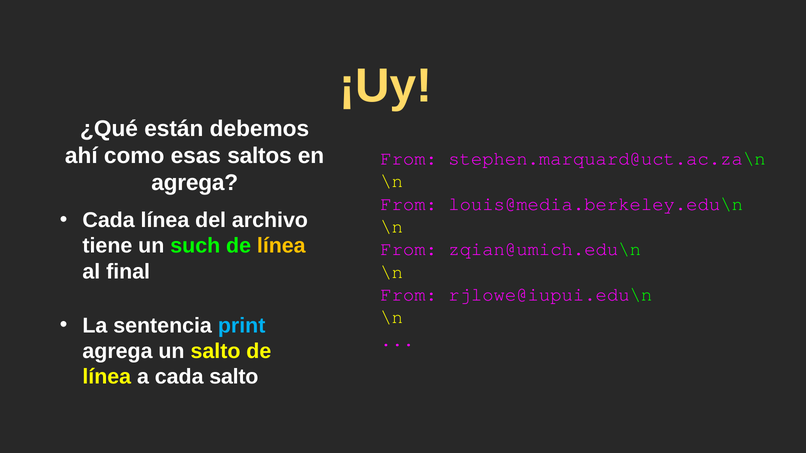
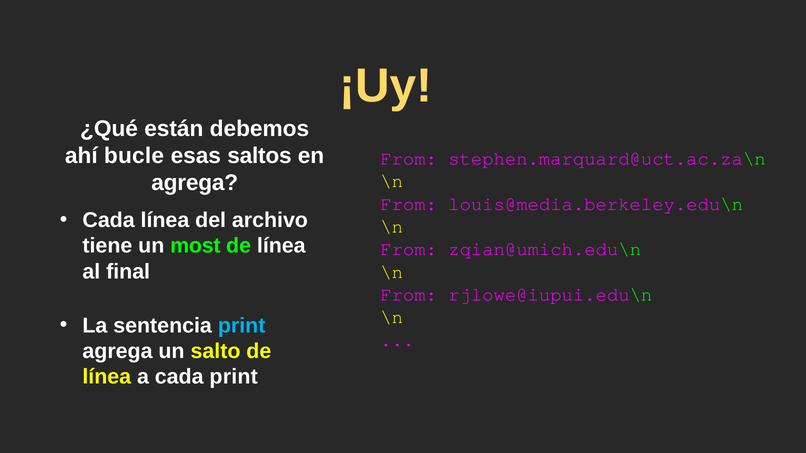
como: como -> bucle
such: such -> most
línea at (281, 246) colour: yellow -> white
cada salto: salto -> print
